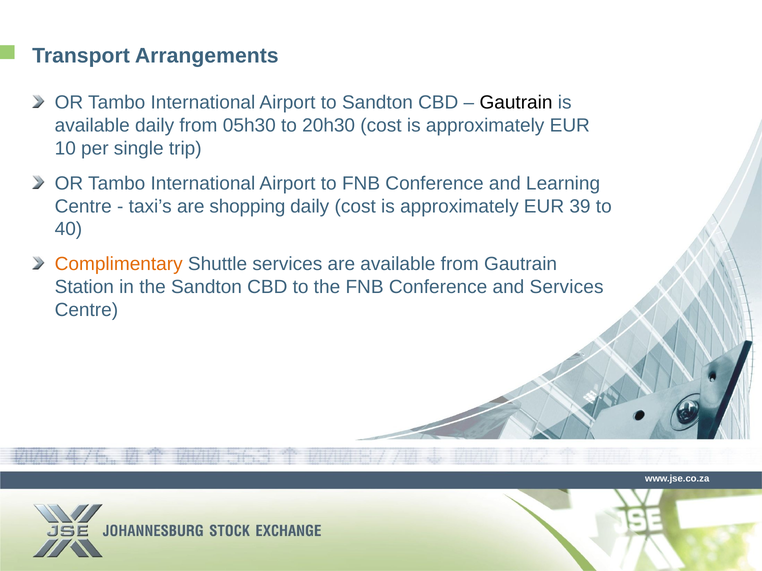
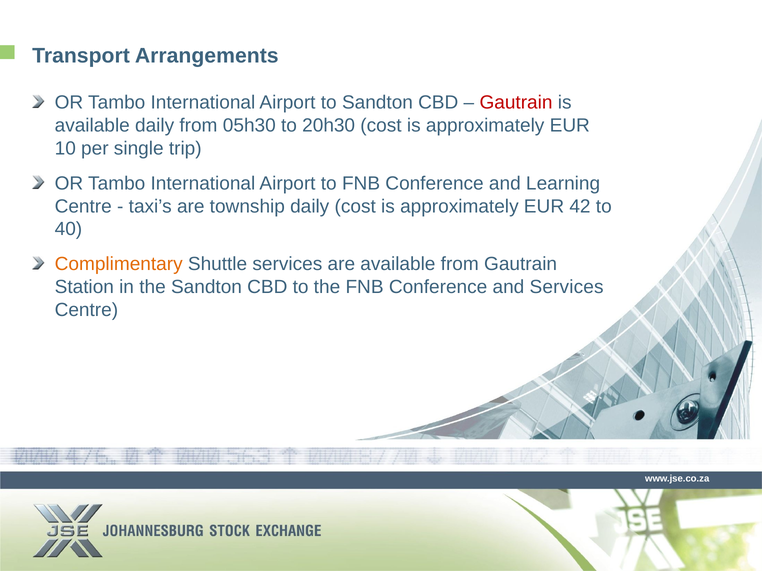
Gautrain at (516, 103) colour: black -> red
shopping: shopping -> township
39: 39 -> 42
